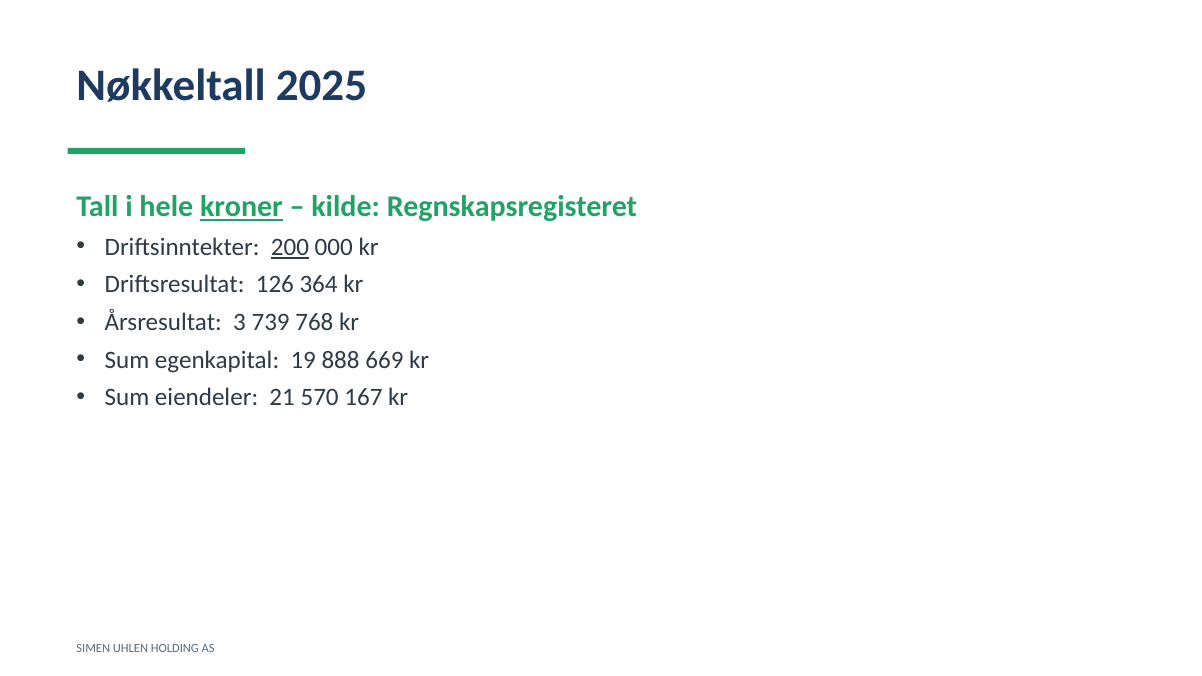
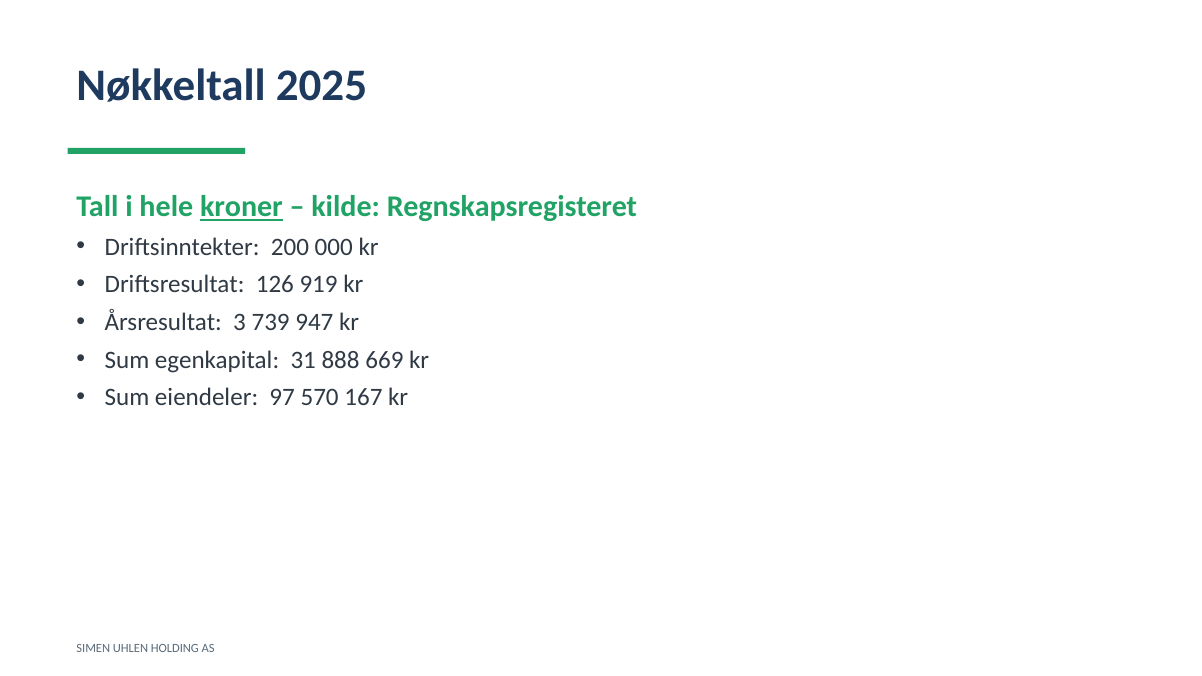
200 underline: present -> none
364: 364 -> 919
768: 768 -> 947
19: 19 -> 31
21: 21 -> 97
